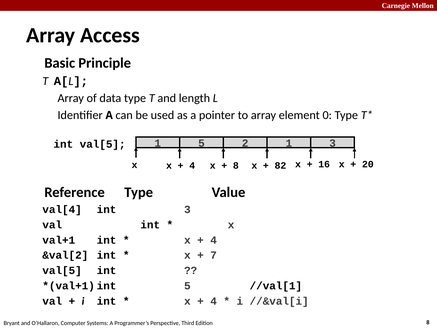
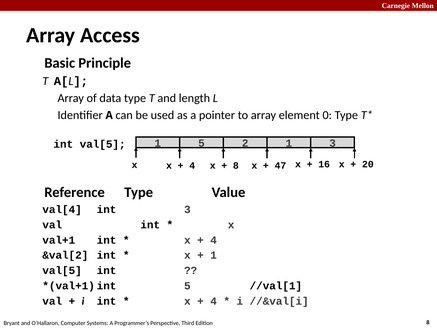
82: 82 -> 47
7 at (214, 255): 7 -> 1
